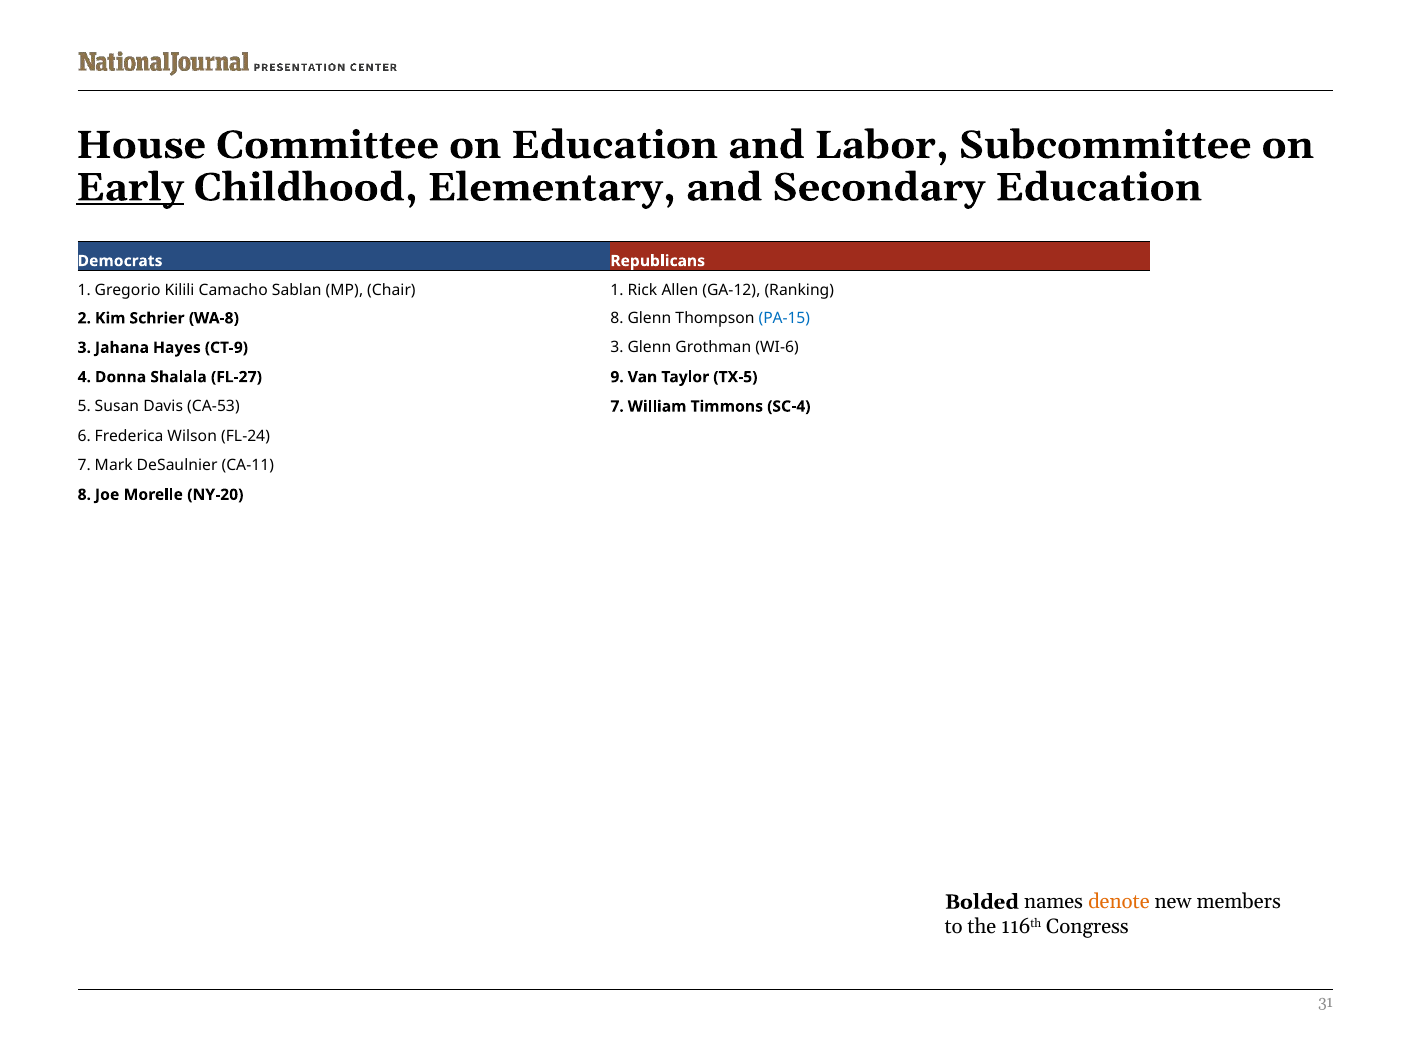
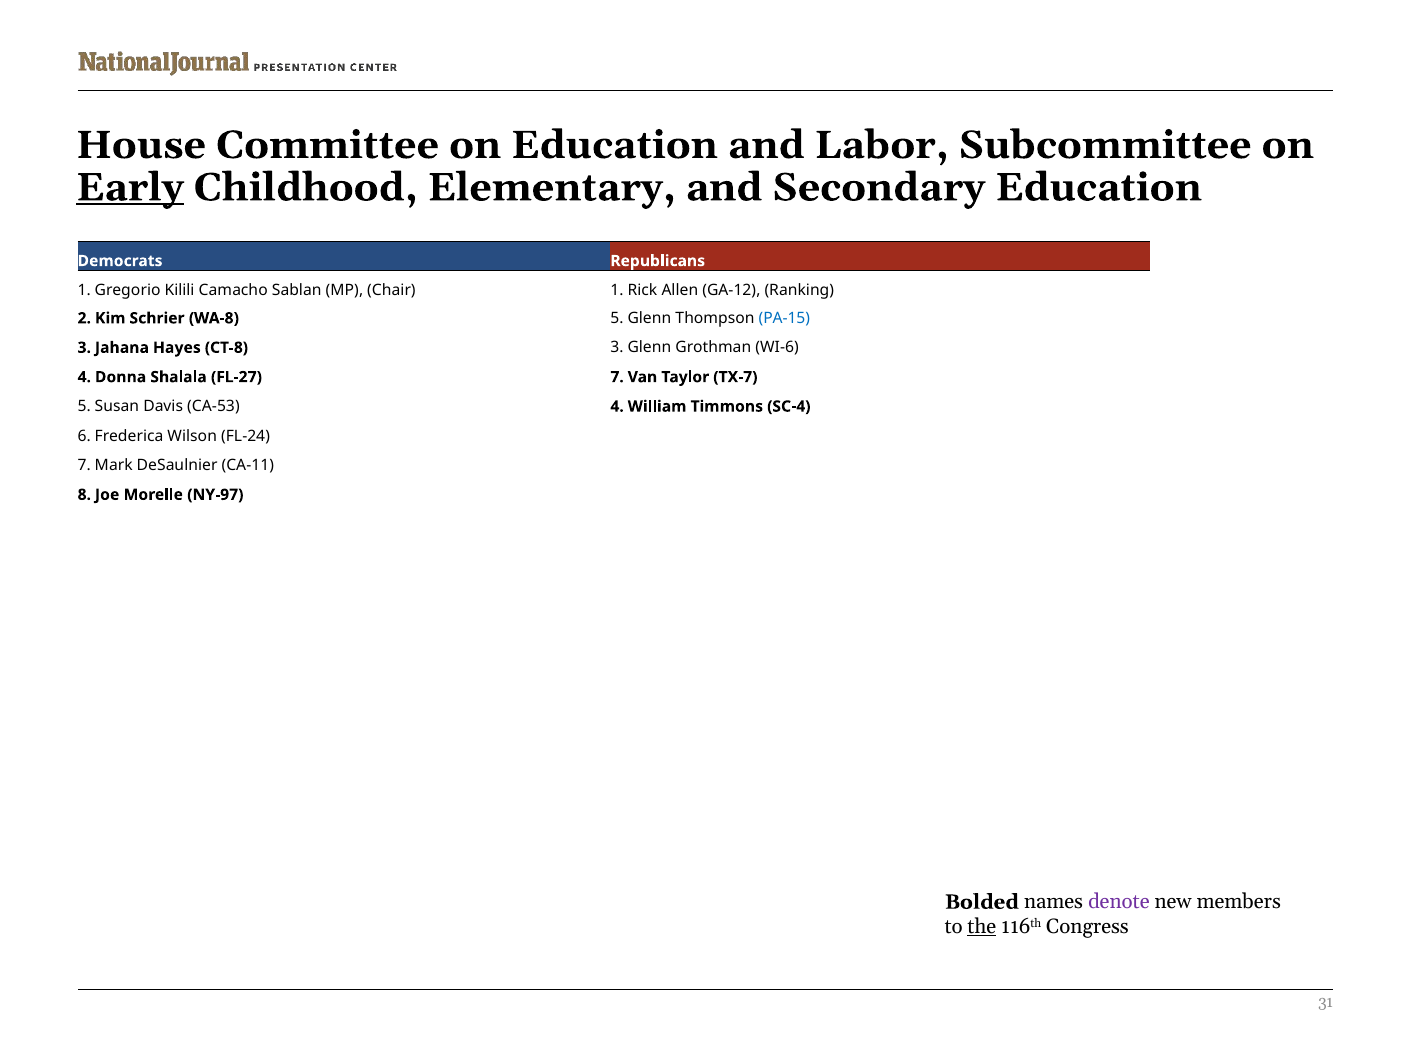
WA-8 8: 8 -> 5
CT-9: CT-9 -> CT-8
FL-27 9: 9 -> 7
TX-5: TX-5 -> TX-7
CA-53 7: 7 -> 4
NY-20: NY-20 -> NY-97
denote colour: orange -> purple
the underline: none -> present
